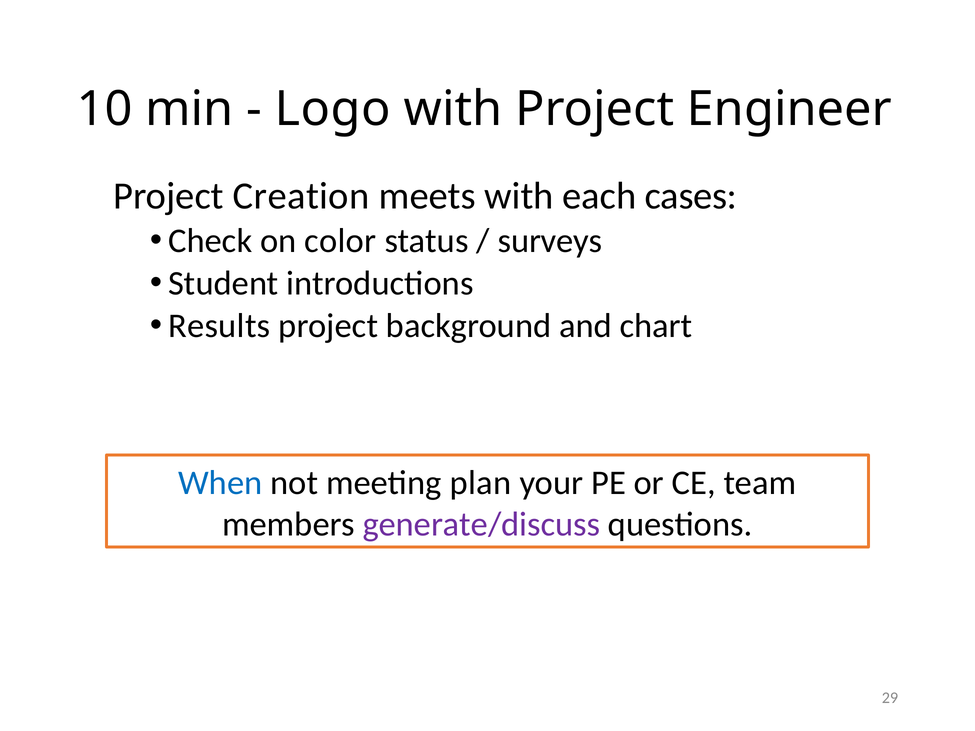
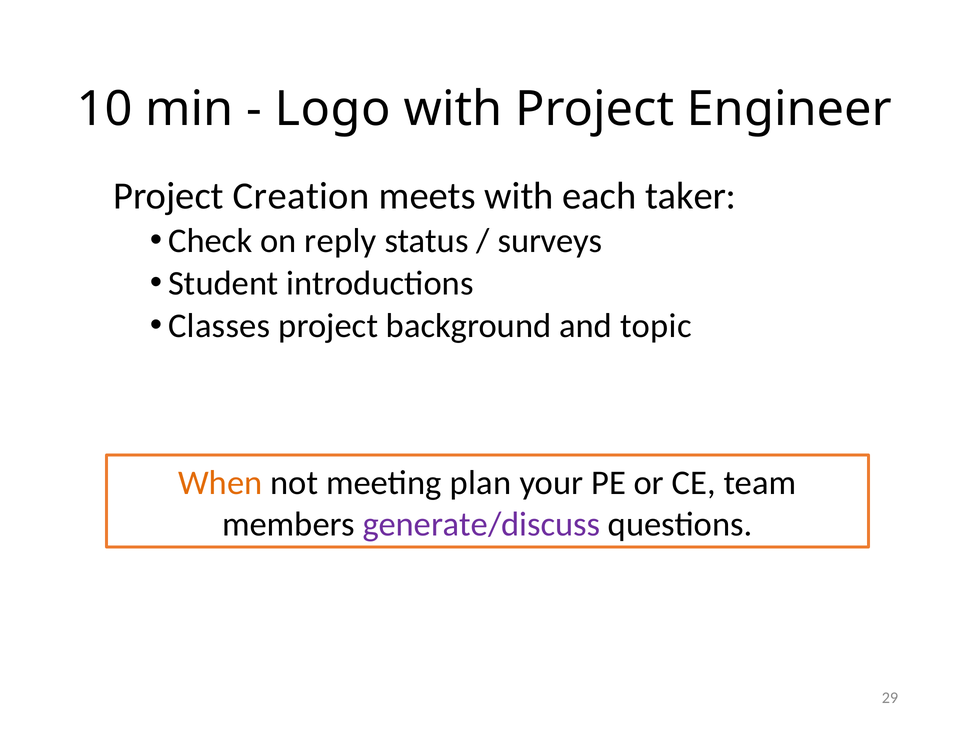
cases: cases -> taker
color: color -> reply
Results: Results -> Classes
chart: chart -> topic
When colour: blue -> orange
